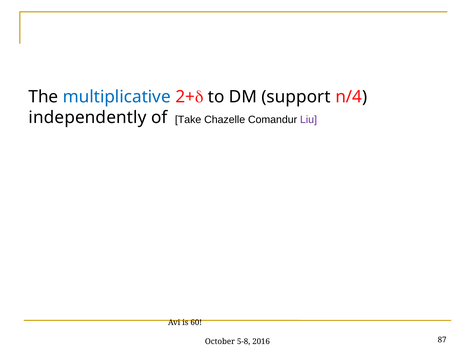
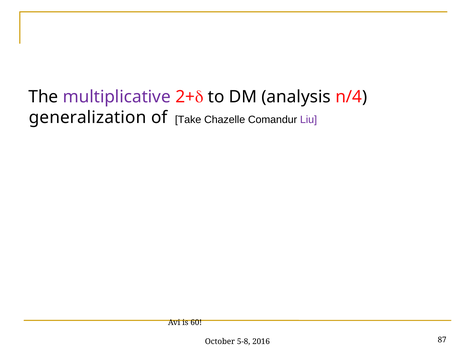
multiplicative colour: blue -> purple
support: support -> analysis
independently: independently -> generalization
